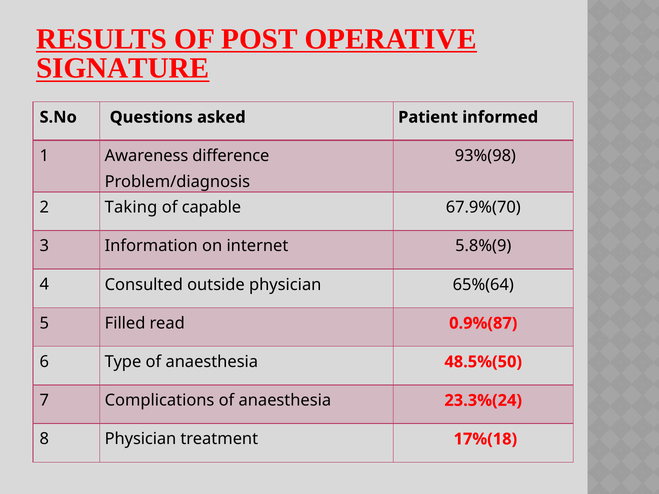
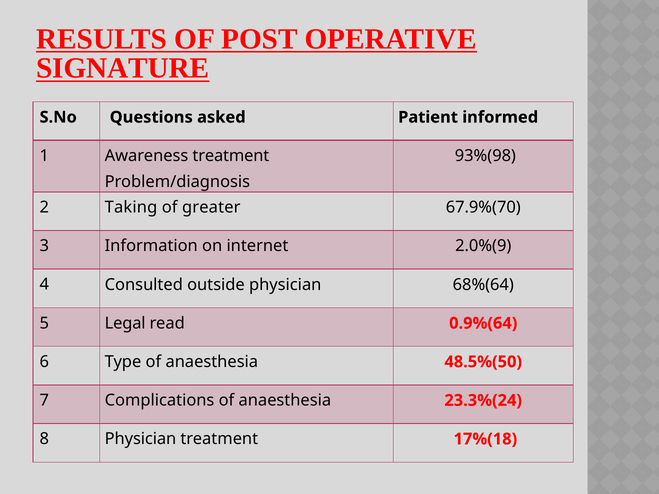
Awareness difference: difference -> treatment
capable: capable -> greater
5.8%(9: 5.8%(9 -> 2.0%(9
65%(64: 65%(64 -> 68%(64
Filled: Filled -> Legal
0.9%(87: 0.9%(87 -> 0.9%(64
